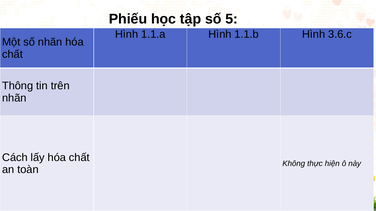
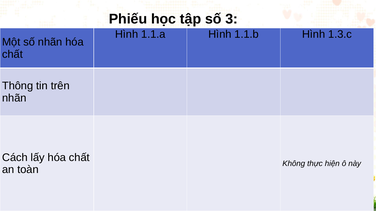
5: 5 -> 3
3.6.c: 3.6.c -> 1.3.c
